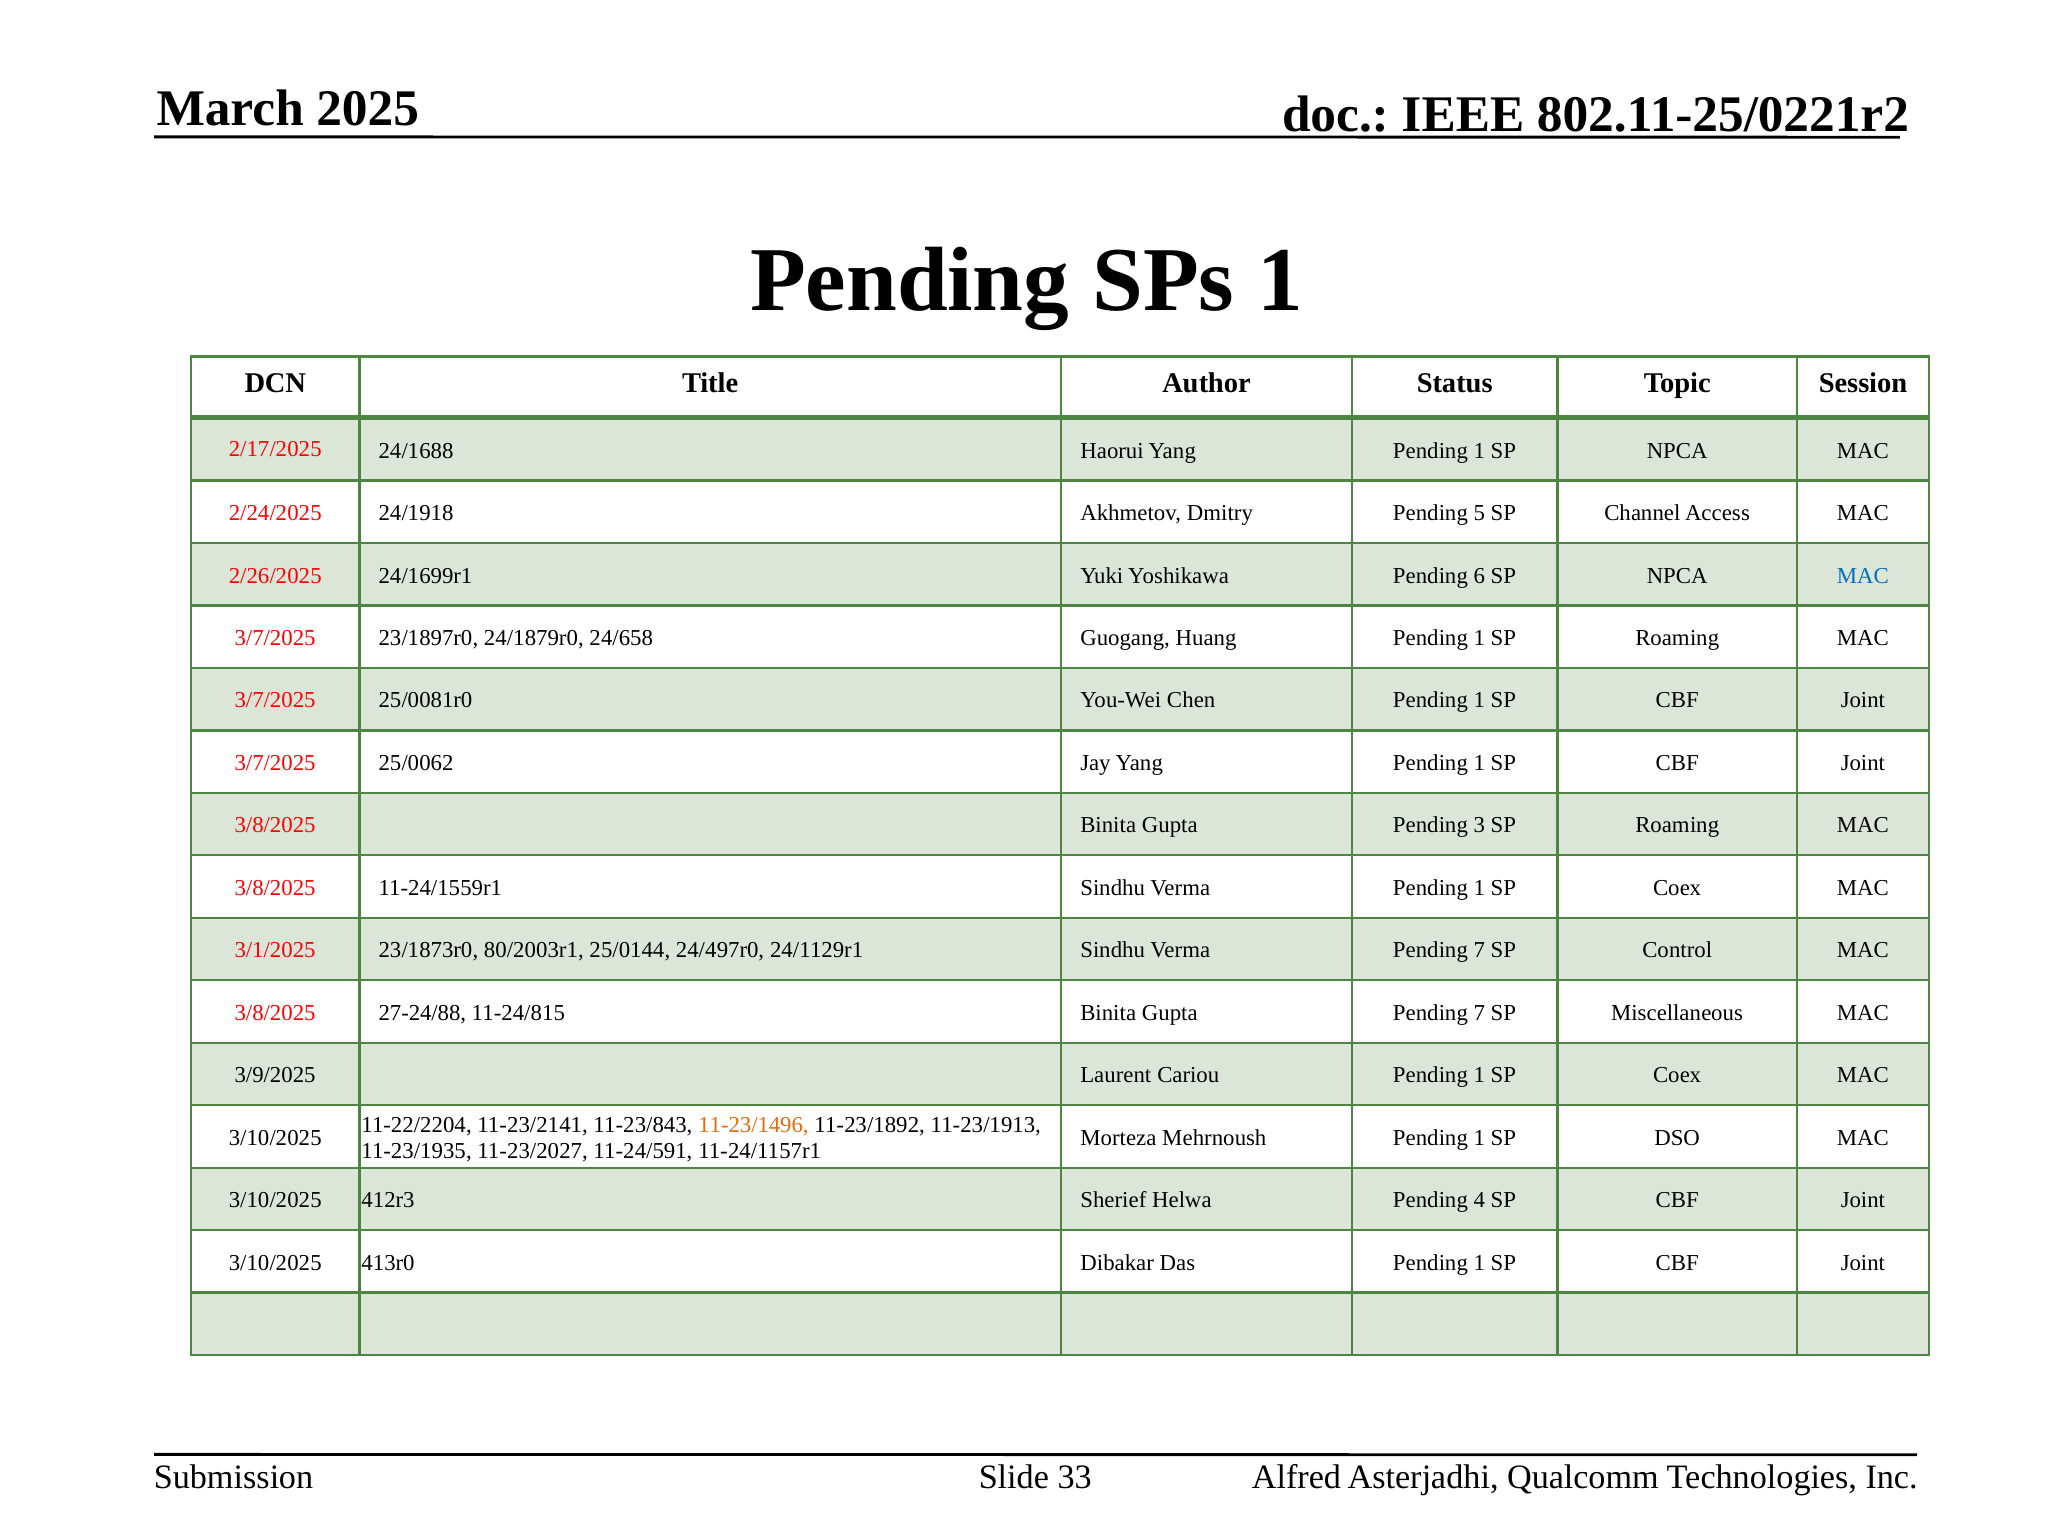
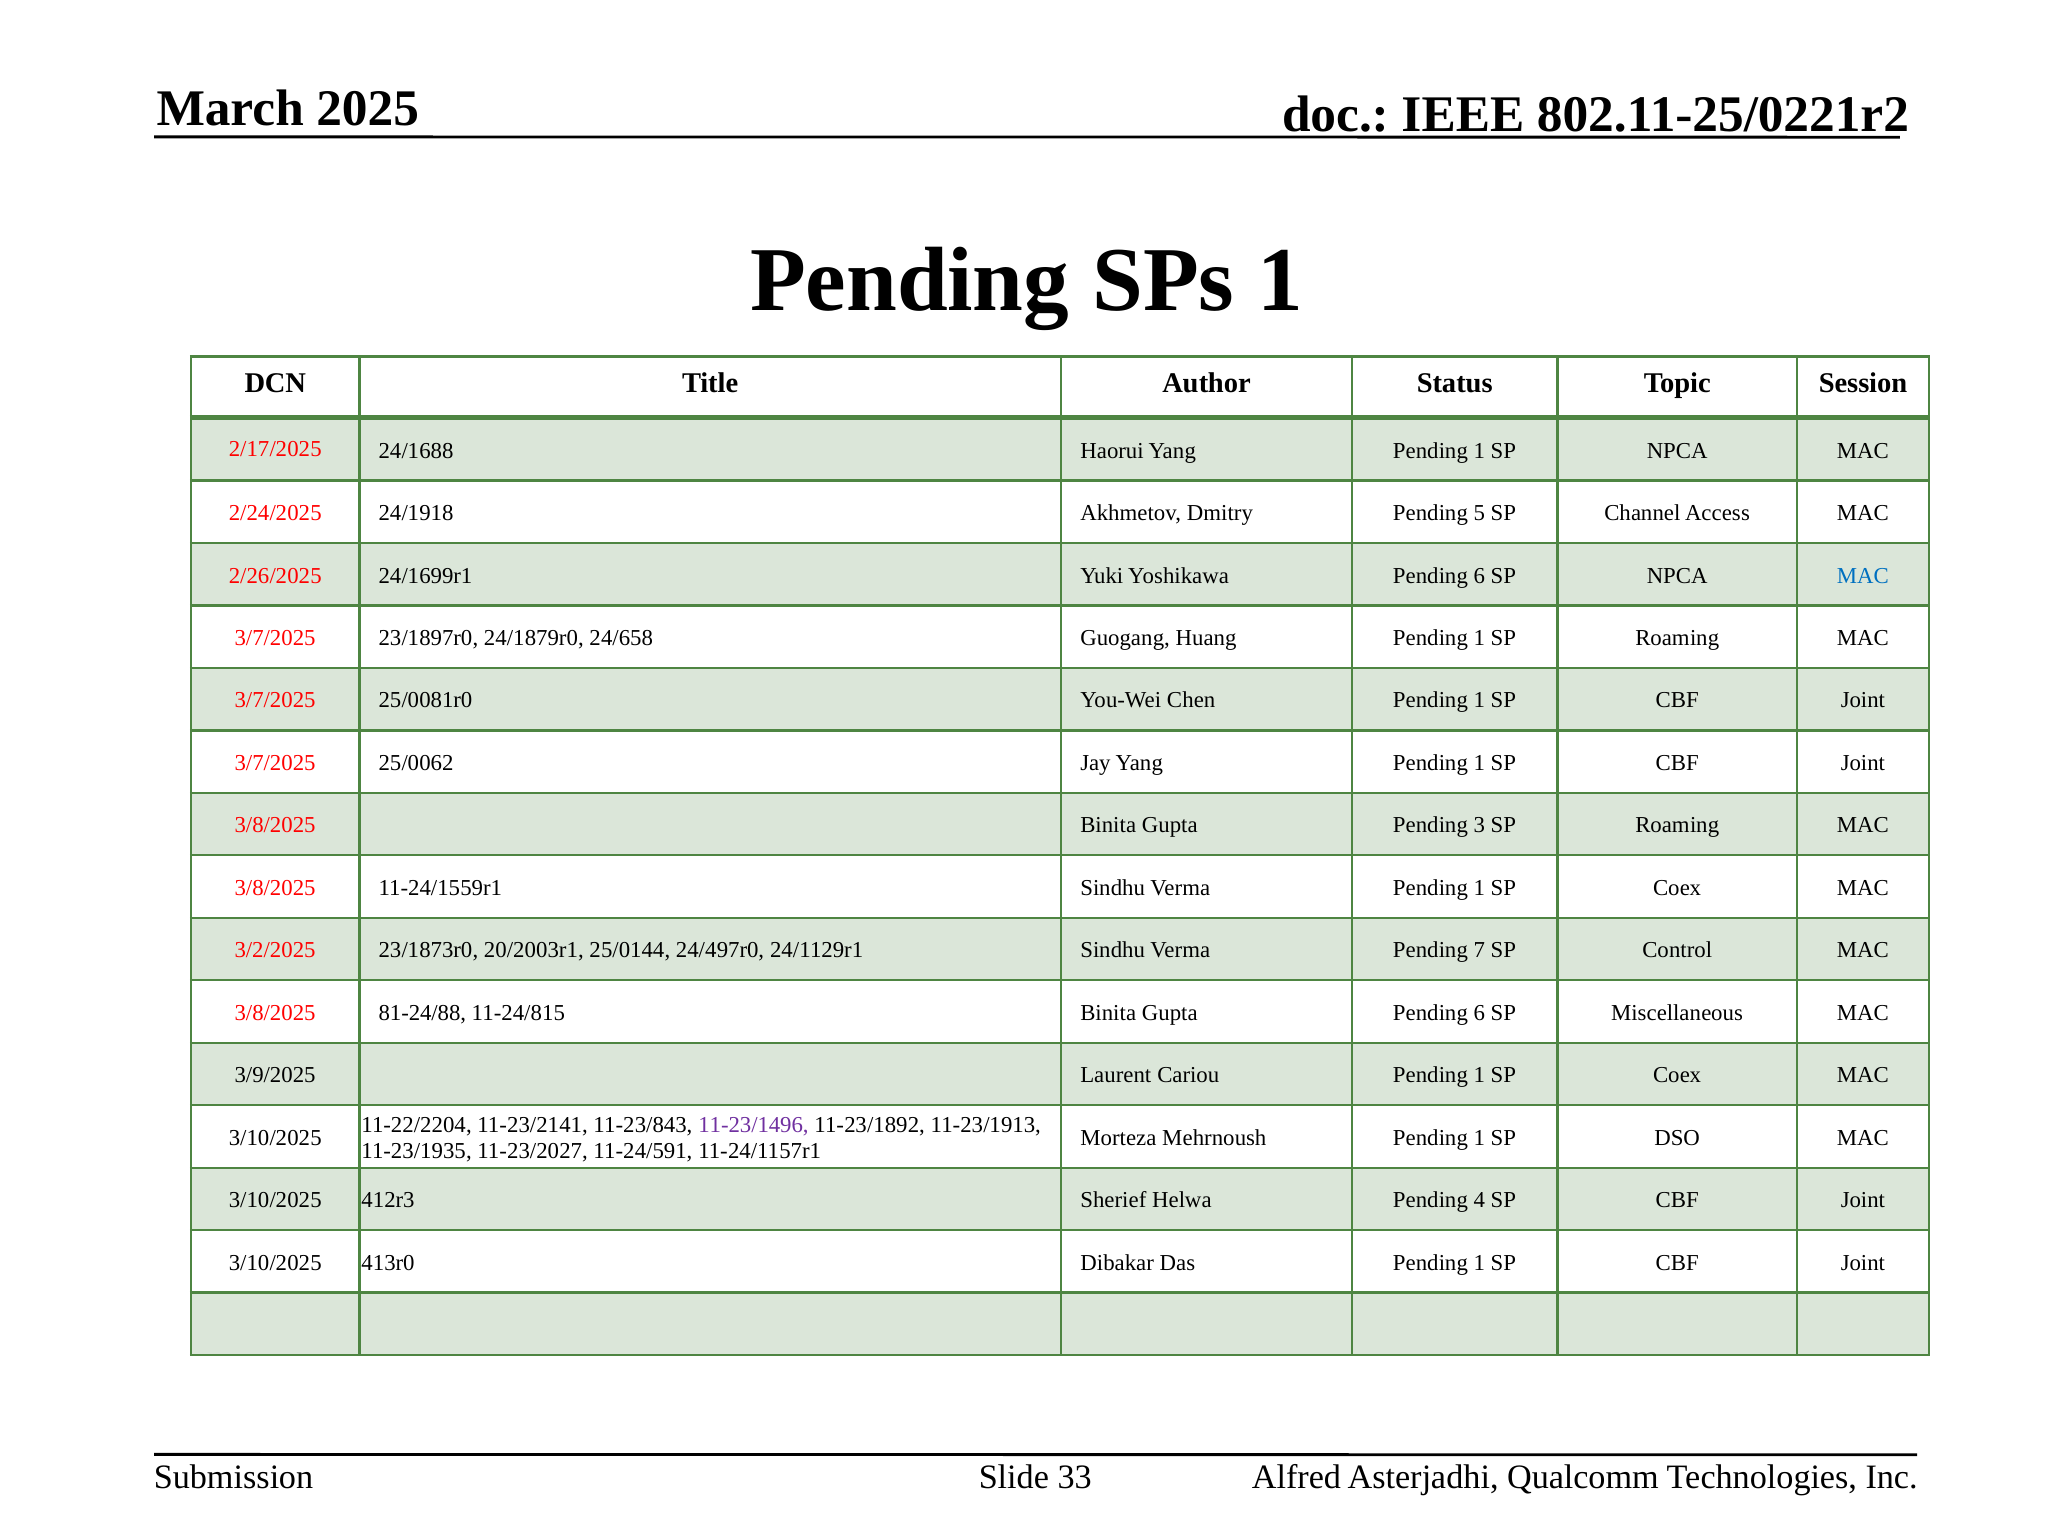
3/1/2025: 3/1/2025 -> 3/2/2025
80/2003r1: 80/2003r1 -> 20/2003r1
27-24/88: 27-24/88 -> 81-24/88
Gupta Pending 7: 7 -> 6
11-23/1496 colour: orange -> purple
